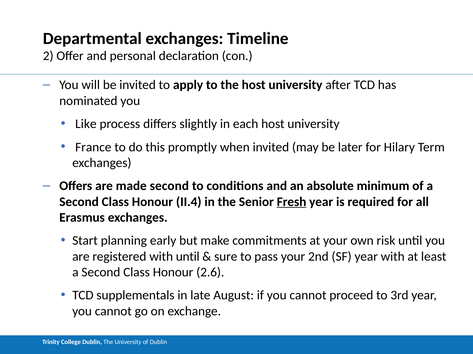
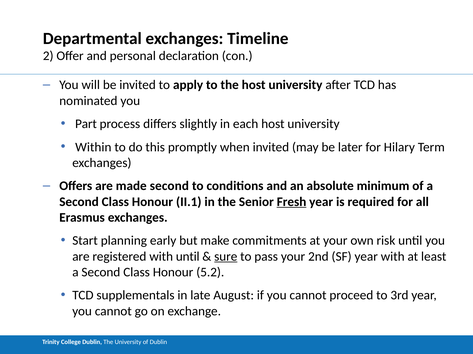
Like: Like -> Part
France: France -> Within
II.4: II.4 -> II.1
sure underline: none -> present
2.6: 2.6 -> 5.2
